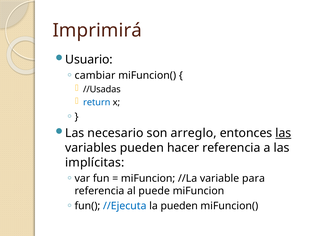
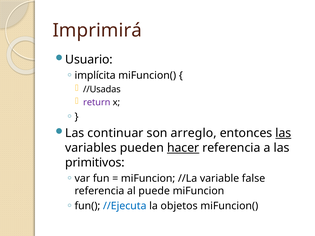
cambiar: cambiar -> implícita
return colour: blue -> purple
necesario: necesario -> continuar
hacer underline: none -> present
implícitas: implícitas -> primitivos
para: para -> false
la pueden: pueden -> objetos
